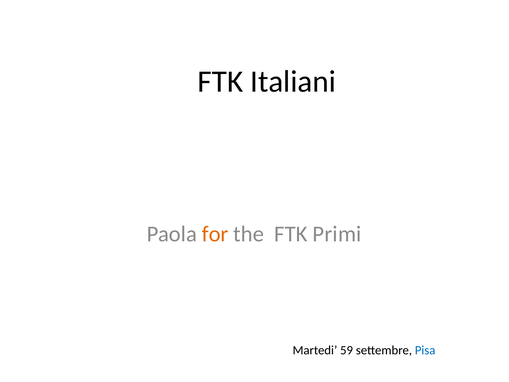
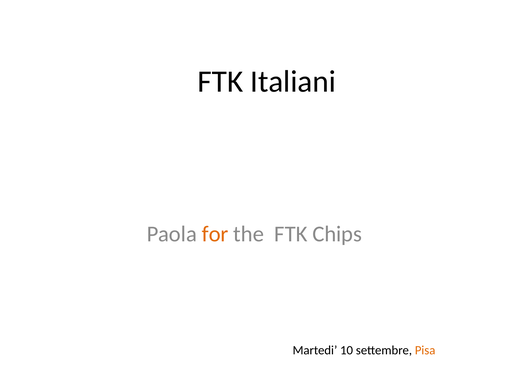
Primi: Primi -> Chips
59: 59 -> 10
Pisa colour: blue -> orange
